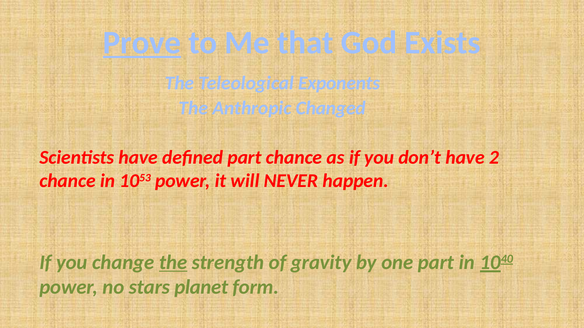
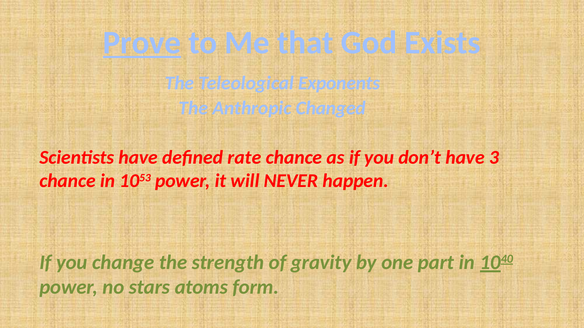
defined part: part -> rate
2: 2 -> 3
the at (173, 263) underline: present -> none
planet: planet -> atoms
